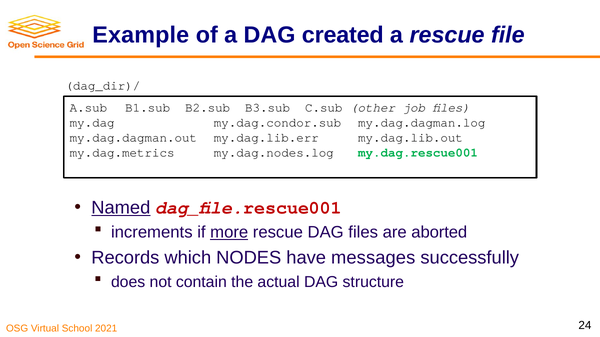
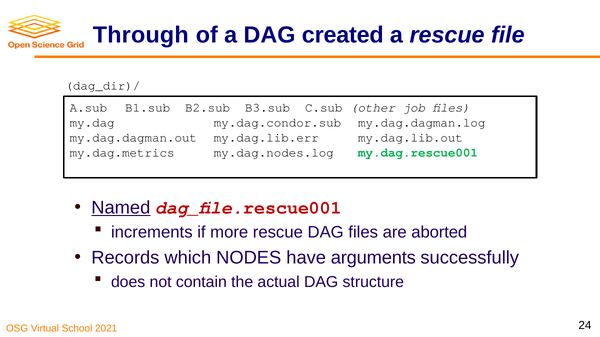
Example: Example -> Through
more underline: present -> none
messages: messages -> arguments
